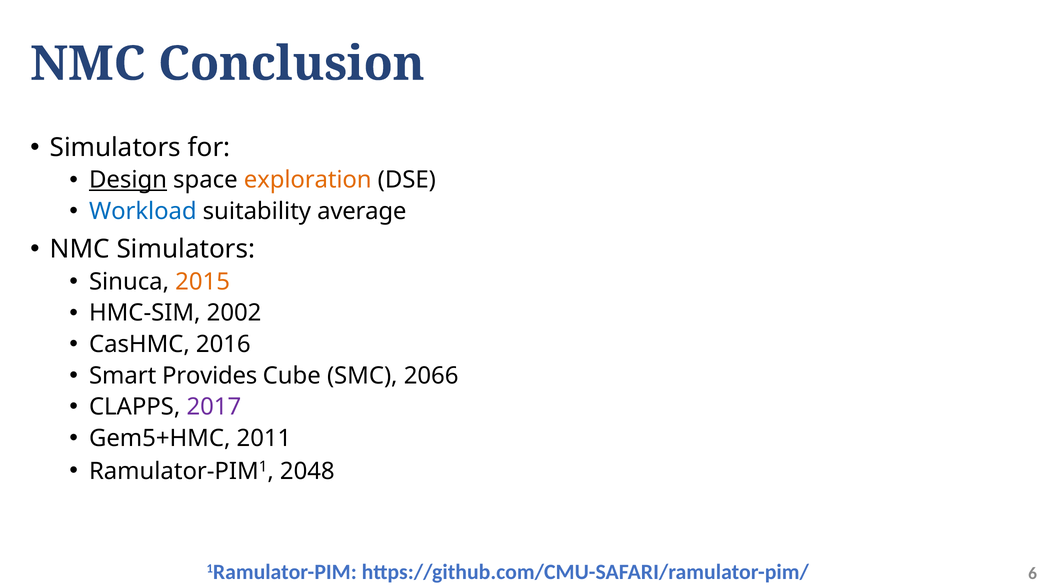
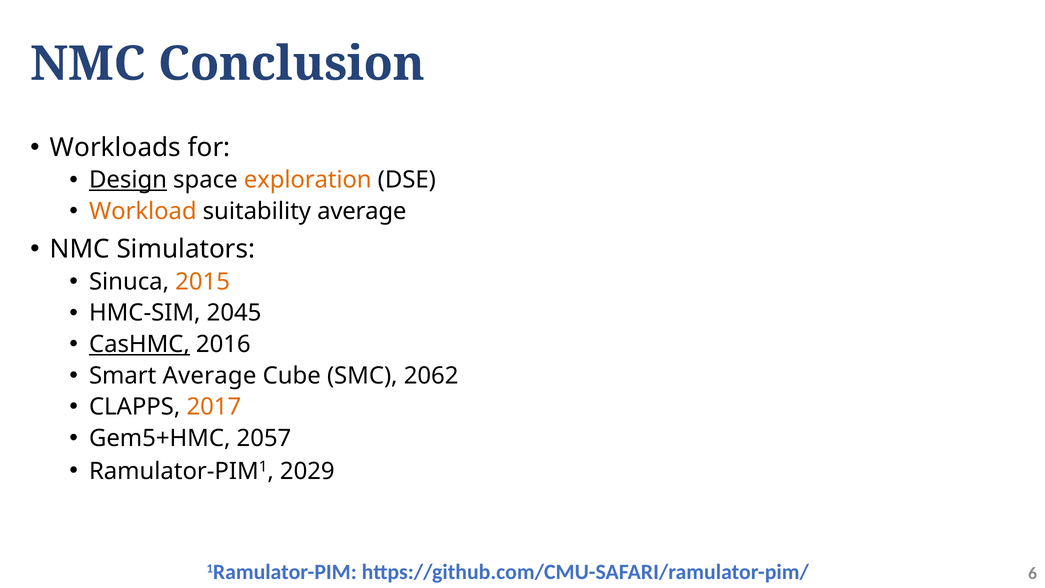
Simulators at (115, 148): Simulators -> Workloads
Workload colour: blue -> orange
2002: 2002 -> 2045
CasHMC underline: none -> present
Smart Provides: Provides -> Average
2066: 2066 -> 2062
2017 colour: purple -> orange
2011: 2011 -> 2057
2048: 2048 -> 2029
